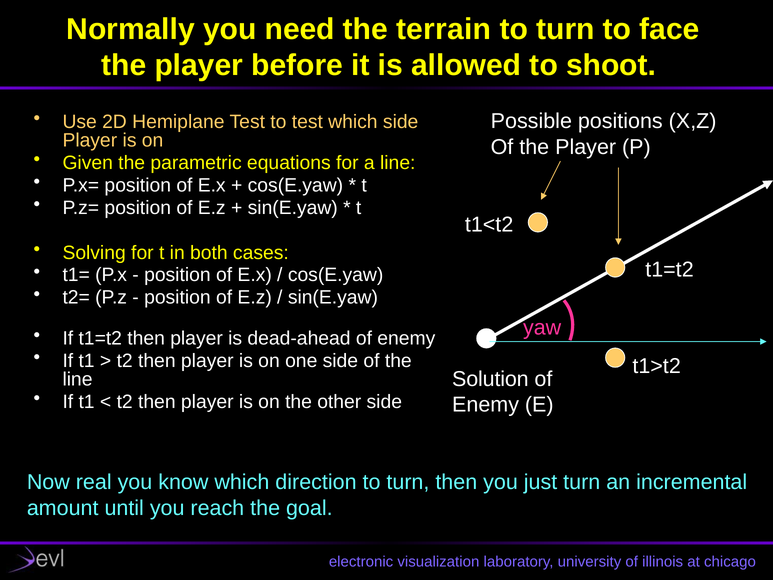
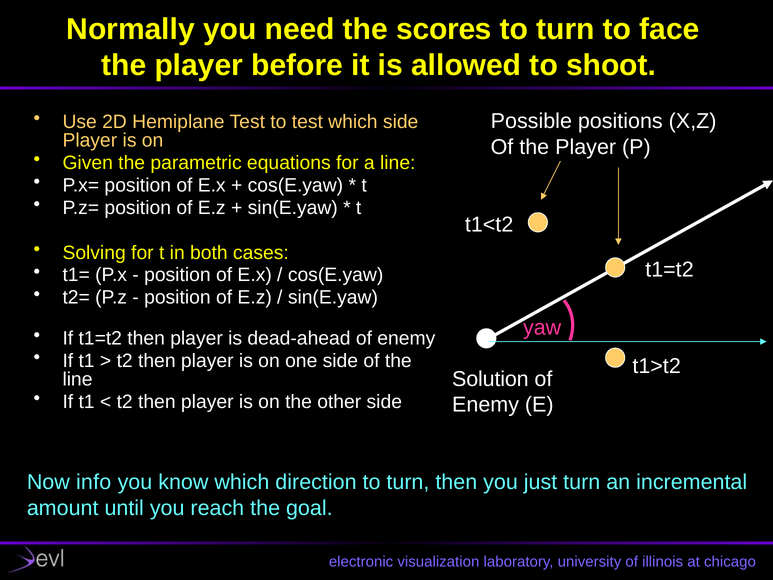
terrain: terrain -> scores
real: real -> info
